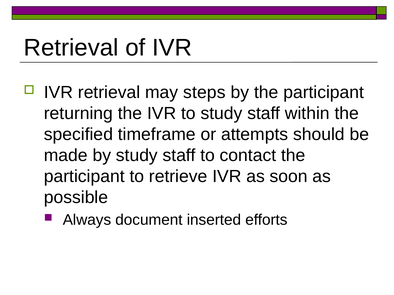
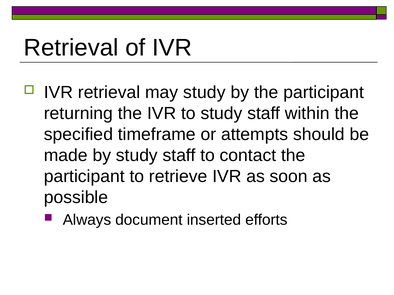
may steps: steps -> study
